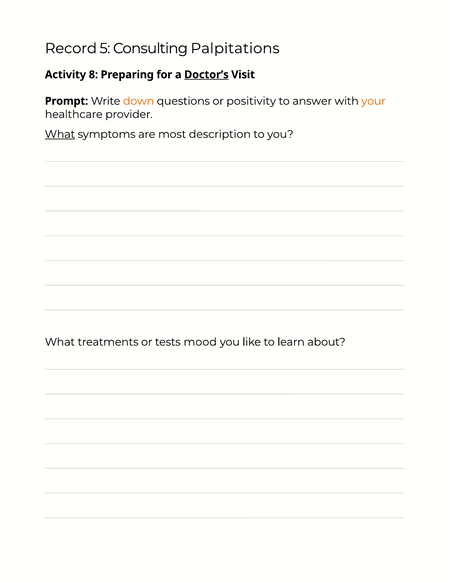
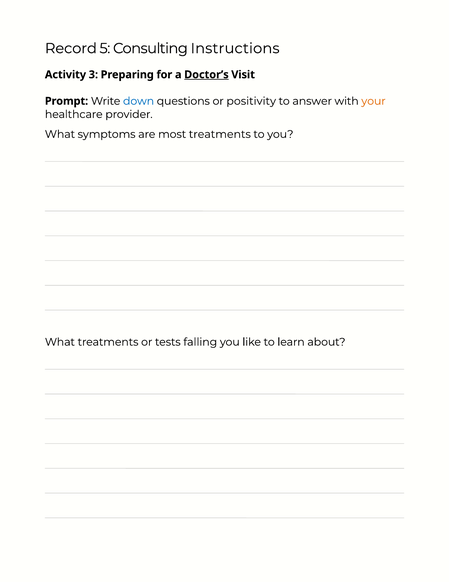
Palpitations: Palpitations -> Instructions
8: 8 -> 3
down colour: orange -> blue
What at (60, 134) underline: present -> none
most description: description -> treatments
mood: mood -> falling
